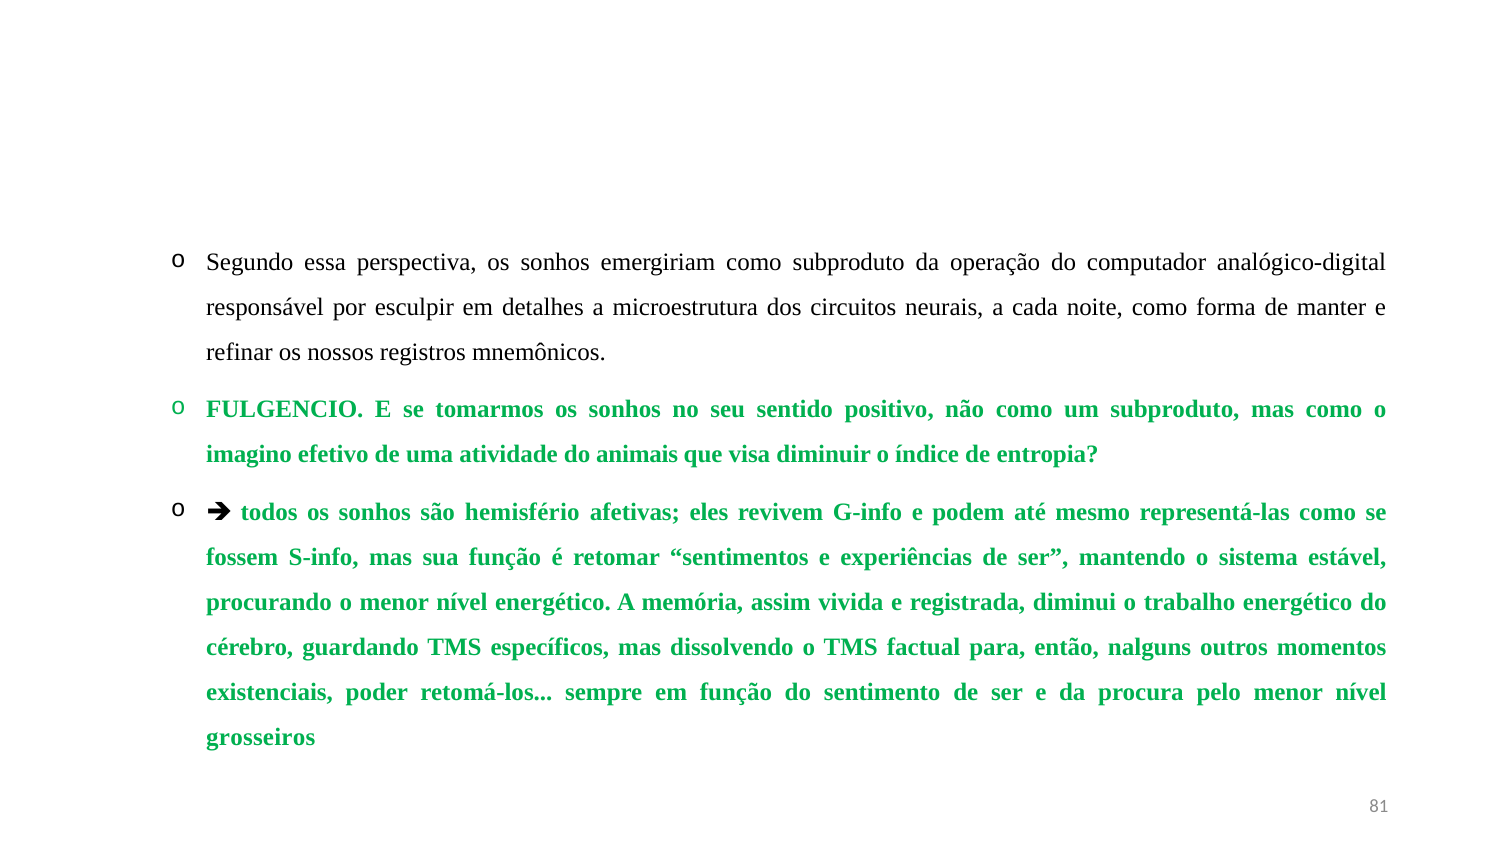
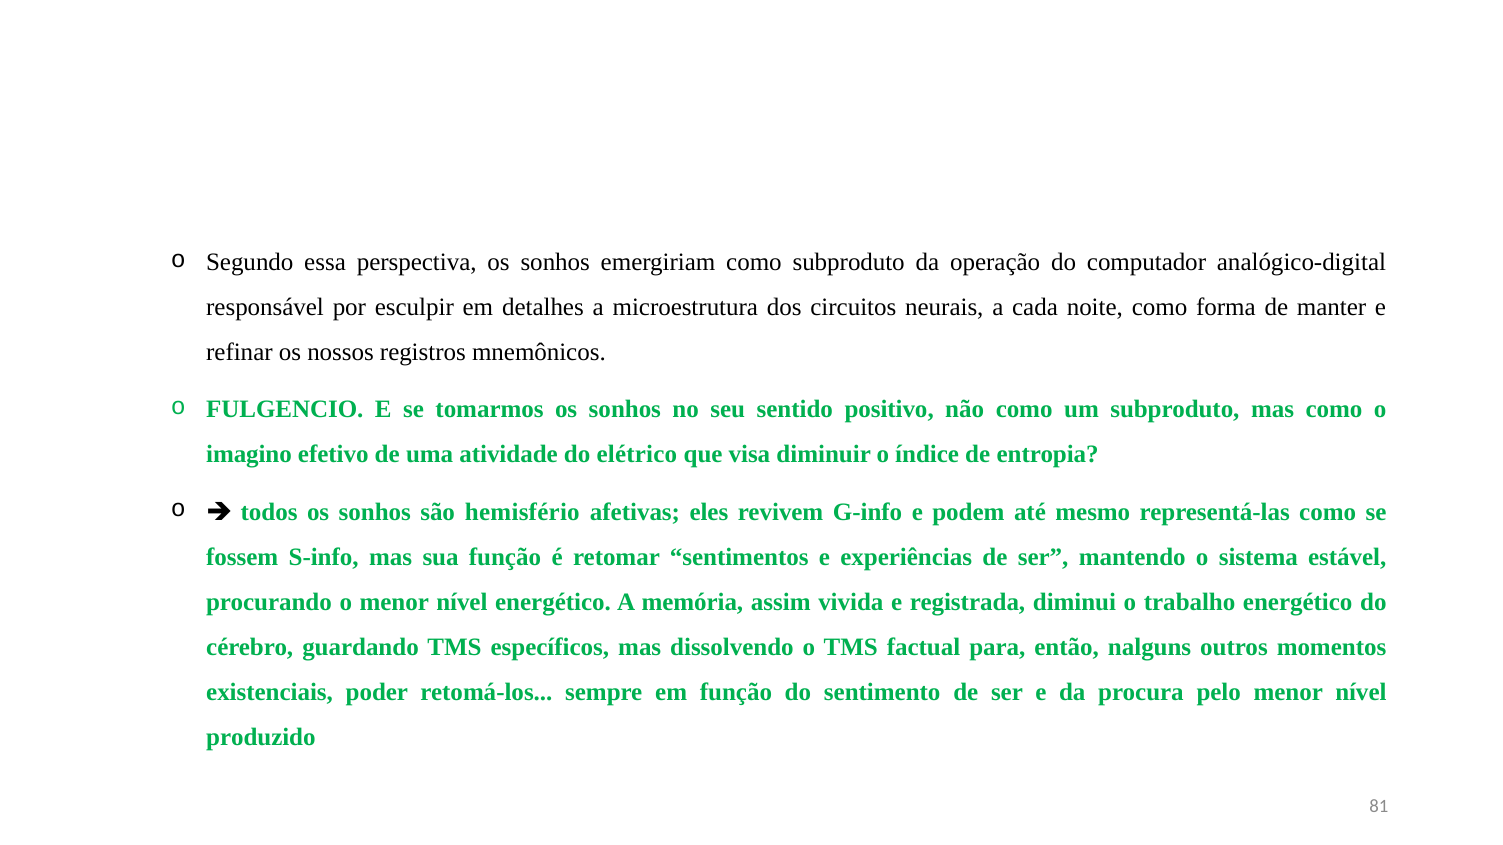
animais: animais -> elétrico
grosseiros: grosseiros -> produzido
